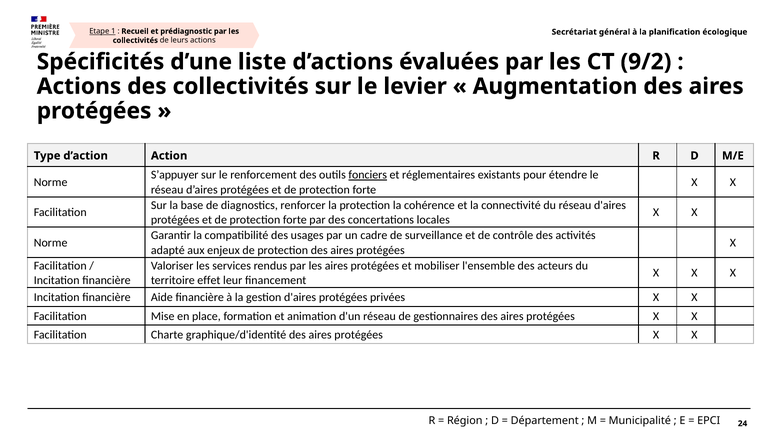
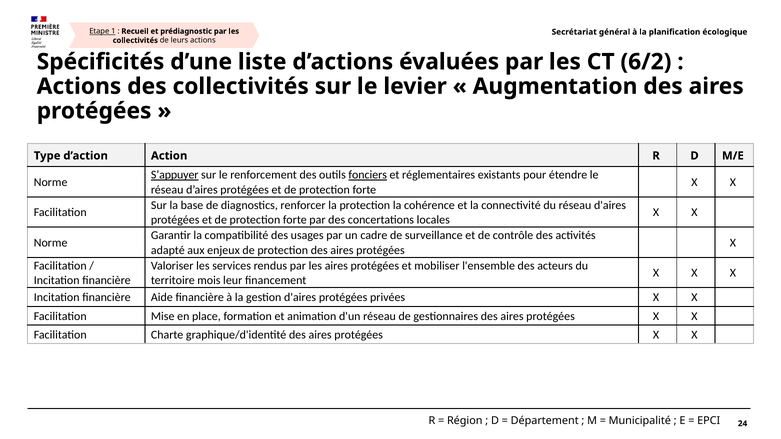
9/2: 9/2 -> 6/2
S’appuyer underline: none -> present
effet: effet -> mois
